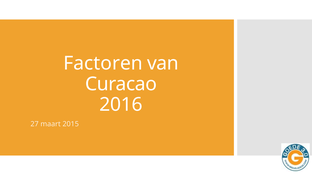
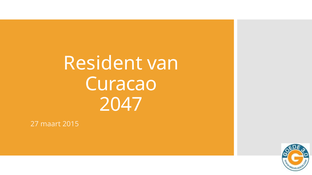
Factoren: Factoren -> Resident
2016: 2016 -> 2047
